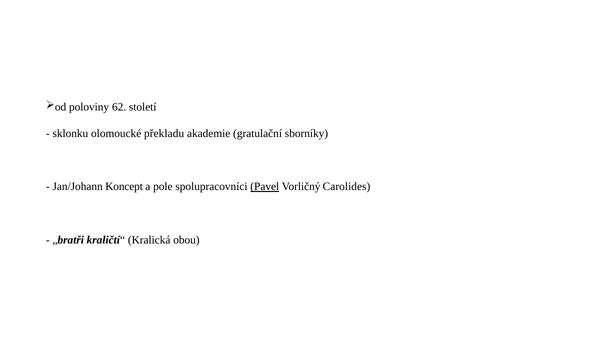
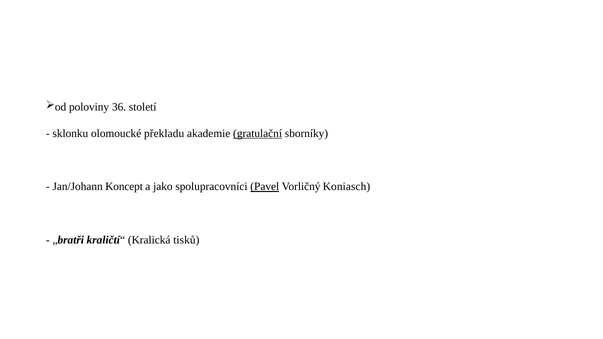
62: 62 -> 36
gratulační underline: none -> present
pole: pole -> jako
Carolides: Carolides -> Koniasch
obou: obou -> tisků
